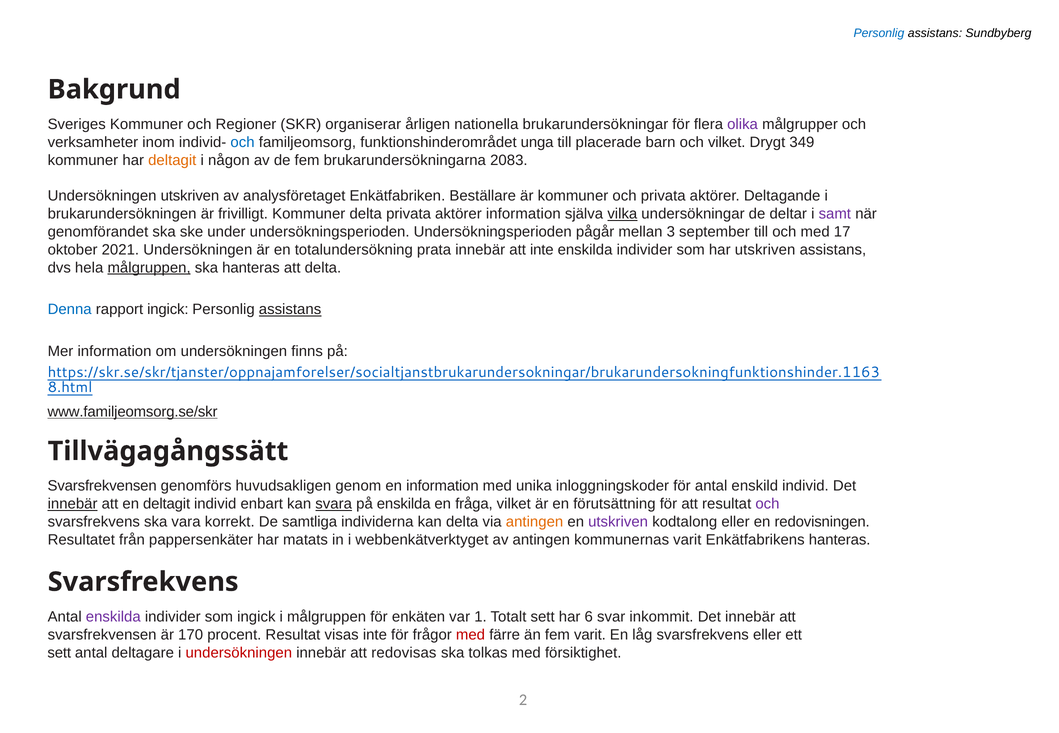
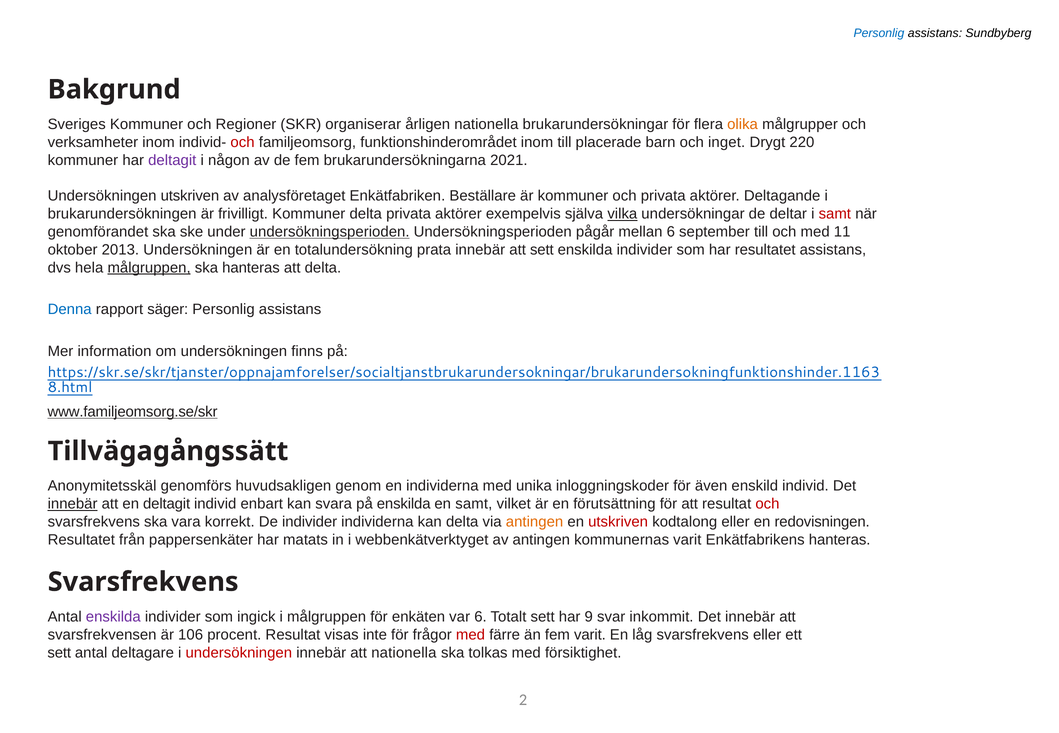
olika colour: purple -> orange
och at (243, 142) colour: blue -> red
funktionshinderområdet unga: unga -> inom
och vilket: vilket -> inget
349: 349 -> 220
deltagit at (172, 160) colour: orange -> purple
2083: 2083 -> 2021
aktörer information: information -> exempelvis
samt at (835, 214) colour: purple -> red
undersökningsperioden at (330, 232) underline: none -> present
mellan 3: 3 -> 6
17: 17 -> 11
2021: 2021 -> 2013
att inte: inte -> sett
har utskriven: utskriven -> resultatet
rapport ingick: ingick -> säger
assistans at (290, 310) underline: present -> none
Svarsfrekvensen at (102, 486): Svarsfrekvensen -> Anonymitetsskäl
en information: information -> individerna
för antal: antal -> även
svara underline: present -> none
en fråga: fråga -> samt
och at (767, 504) colour: purple -> red
De samtliga: samtliga -> individer
utskriven at (618, 522) colour: purple -> red
var 1: 1 -> 6
6: 6 -> 9
170: 170 -> 106
att redovisas: redovisas -> nationella
